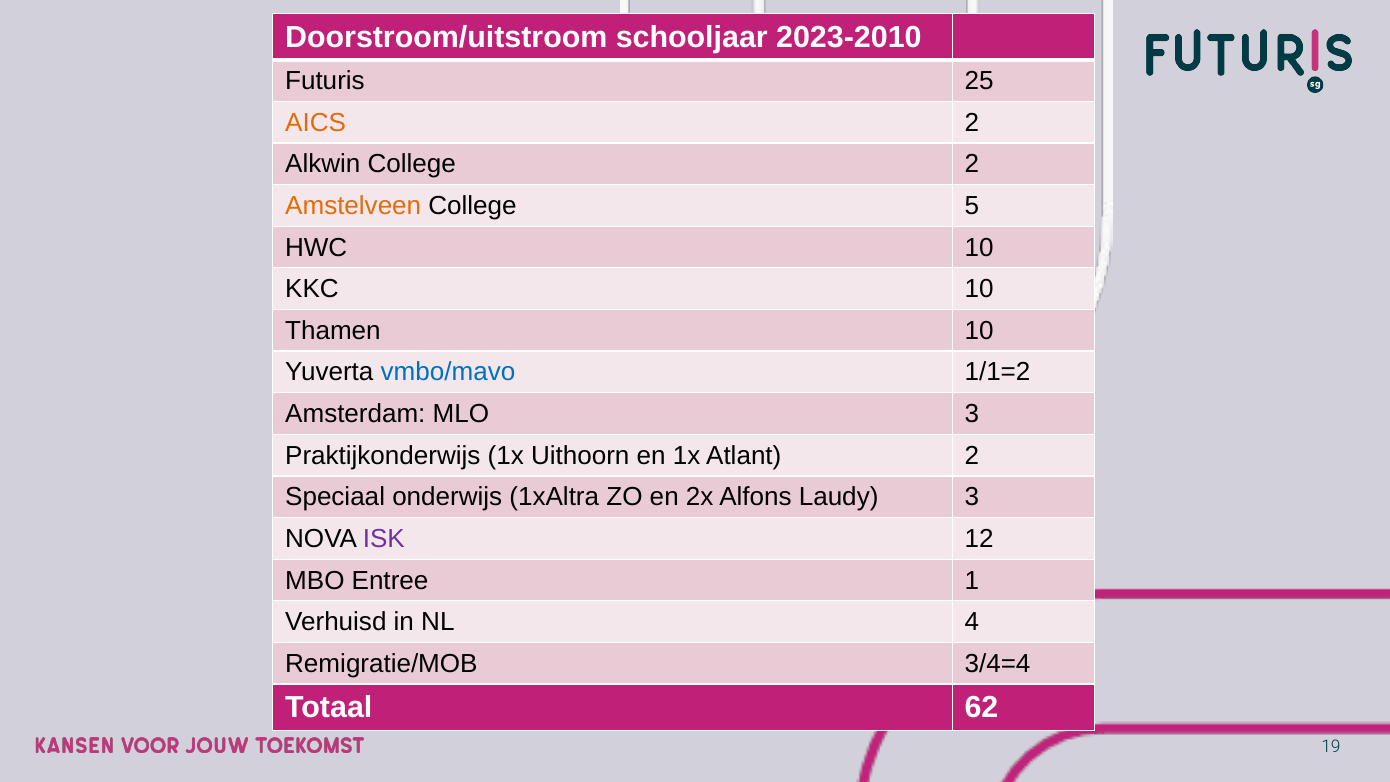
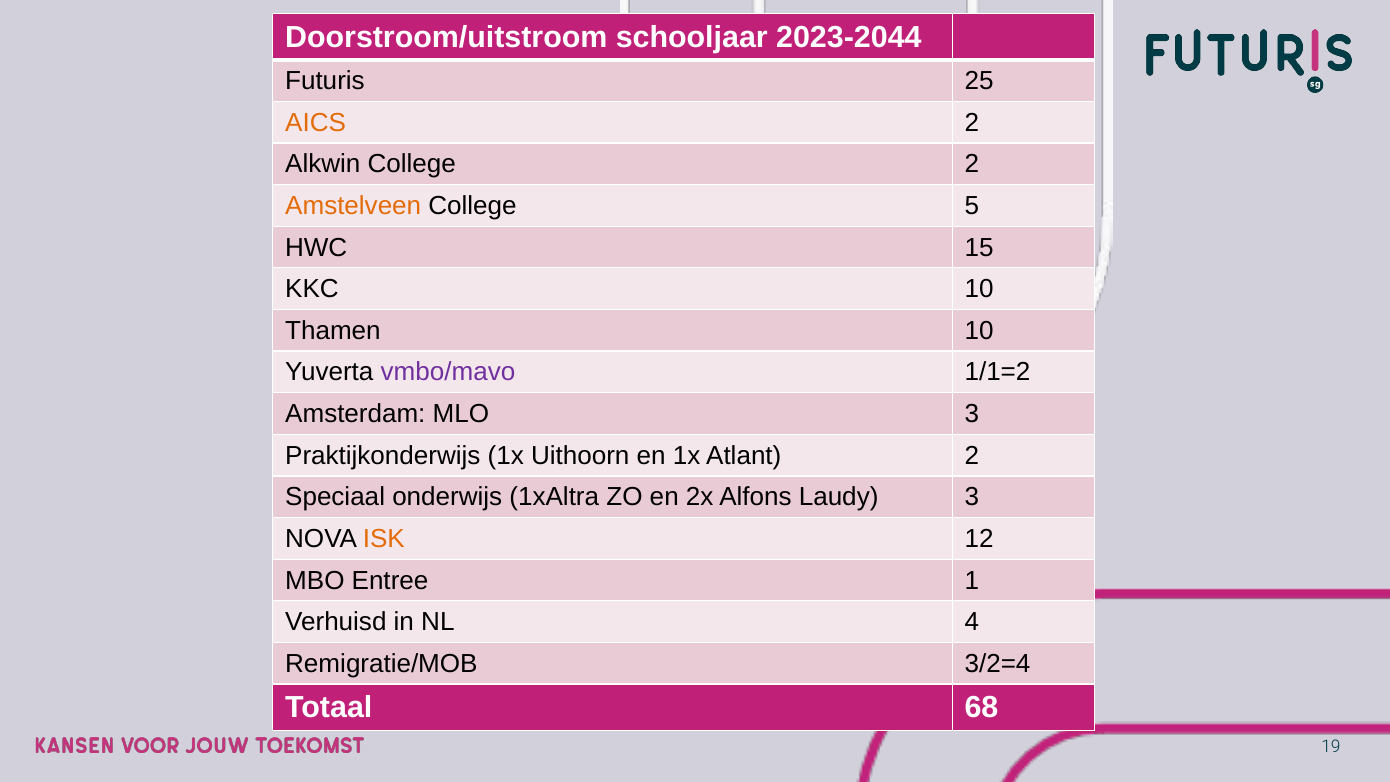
2023-2010: 2023-2010 -> 2023-2044
HWC 10: 10 -> 15
vmbo/mavo colour: blue -> purple
ISK colour: purple -> orange
3/4=4: 3/4=4 -> 3/2=4
62: 62 -> 68
